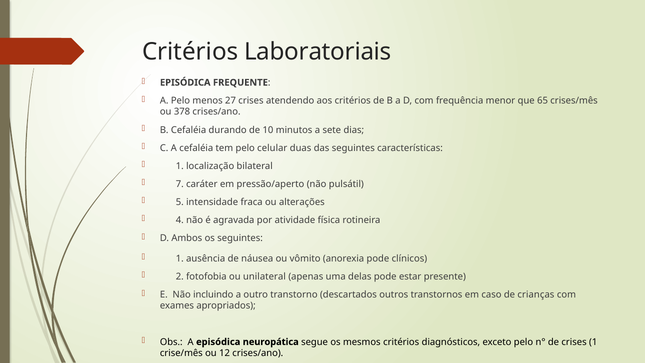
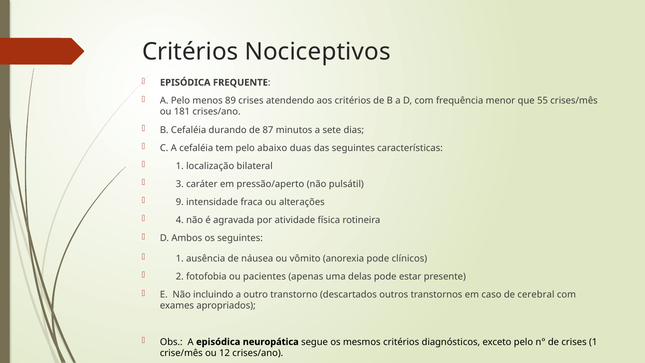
Laboratoriais: Laboratoriais -> Nociceptivos
27: 27 -> 89
65: 65 -> 55
378: 378 -> 181
10: 10 -> 87
celular: celular -> abaixo
7: 7 -> 3
5: 5 -> 9
unilateral: unilateral -> pacientes
crianças: crianças -> cerebral
